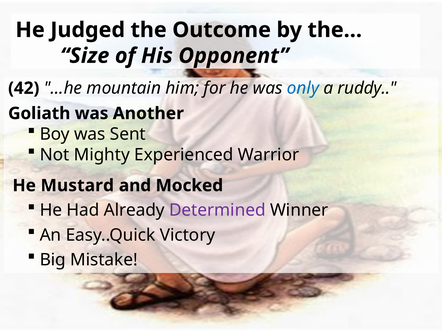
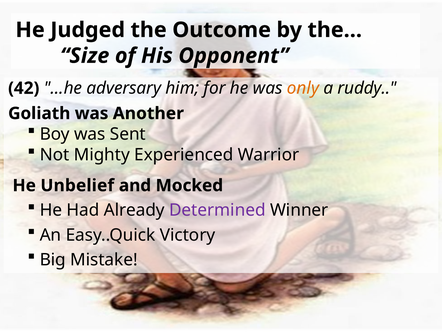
mountain: mountain -> adversary
only colour: blue -> orange
Mustard: Mustard -> Unbelief
